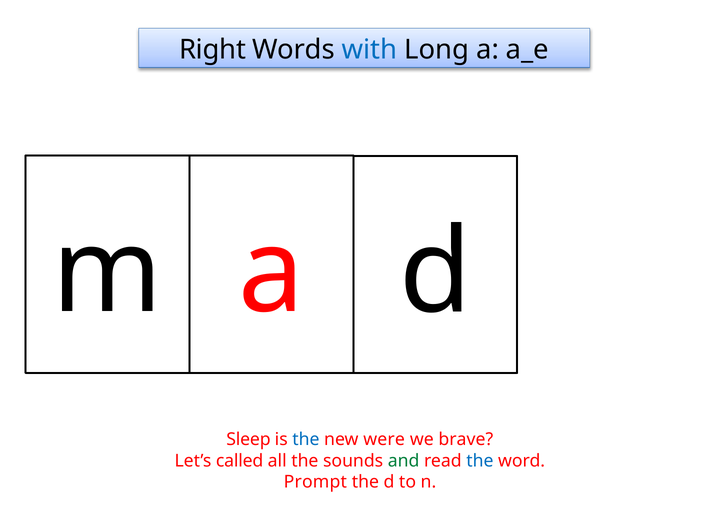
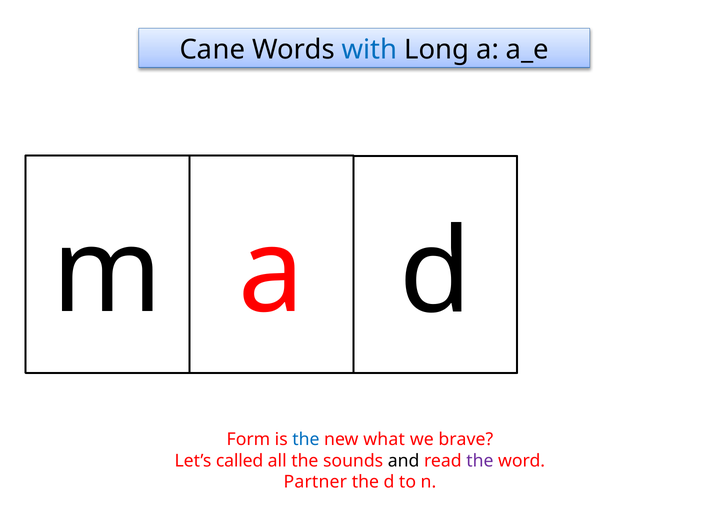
Right: Right -> Cane
Sleep: Sleep -> Form
were: were -> what
and colour: green -> black
the at (480, 460) colour: blue -> purple
Prompt: Prompt -> Partner
